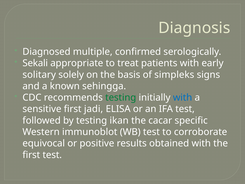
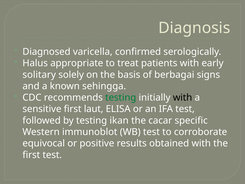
multiple: multiple -> varicella
Sekali: Sekali -> Halus
simpleks: simpleks -> berbagai
with at (183, 97) colour: blue -> black
jadi: jadi -> laut
